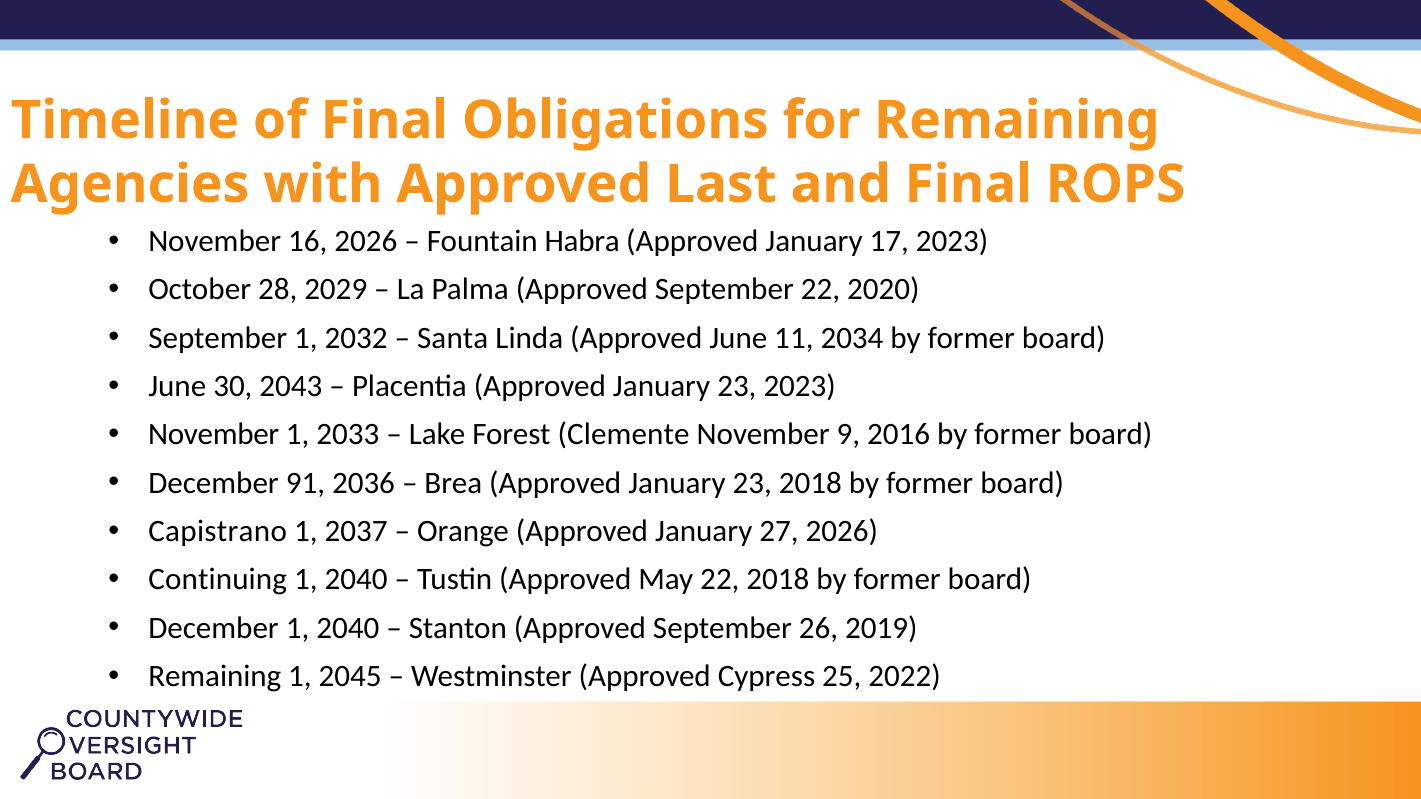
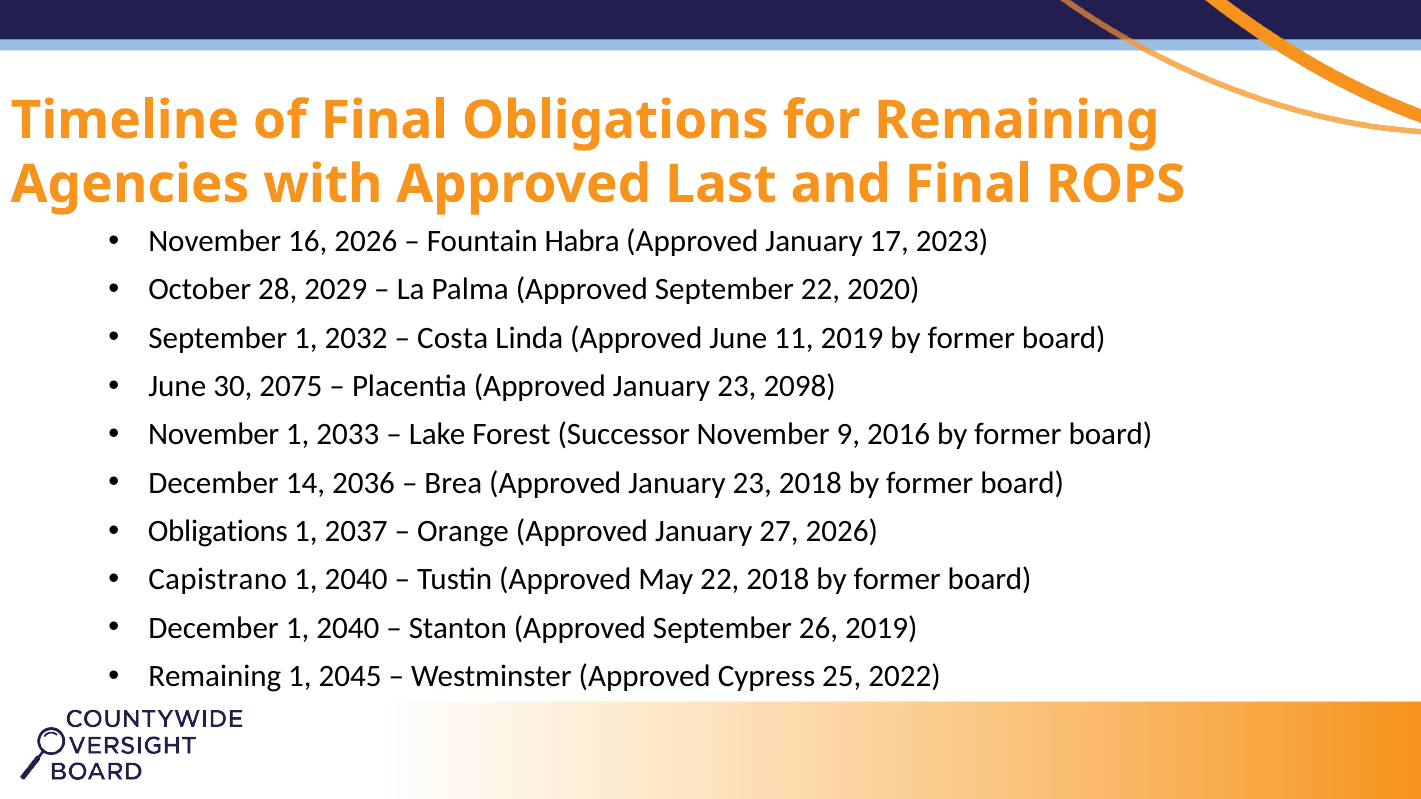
Santa: Santa -> Costa
11 2034: 2034 -> 2019
2043: 2043 -> 2075
23 2023: 2023 -> 2098
Clemente: Clemente -> Successor
91: 91 -> 14
Capistrano at (218, 531): Capistrano -> Obligations
Continuing: Continuing -> Capistrano
